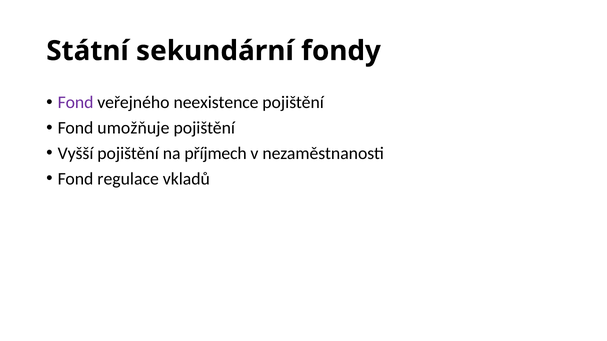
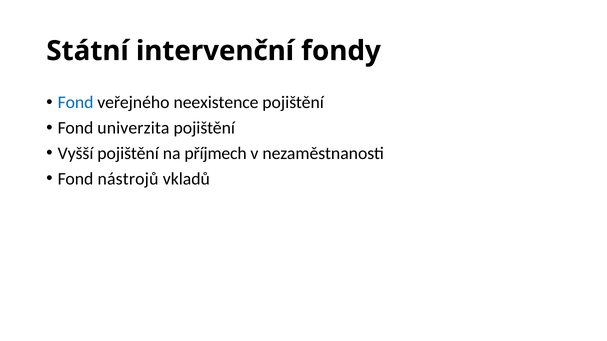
sekundární: sekundární -> intervenční
Fond at (76, 103) colour: purple -> blue
umožňuje: umožňuje -> univerzita
regulace: regulace -> nástrojů
